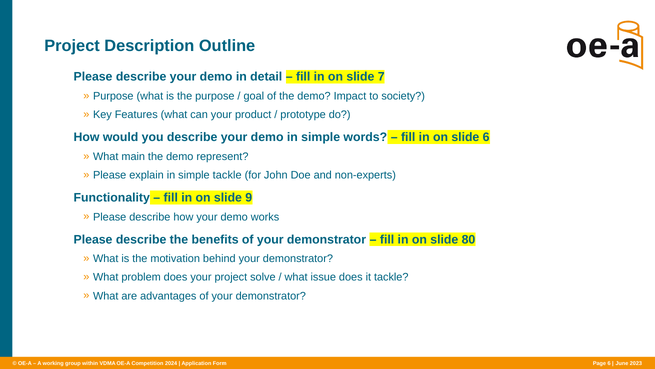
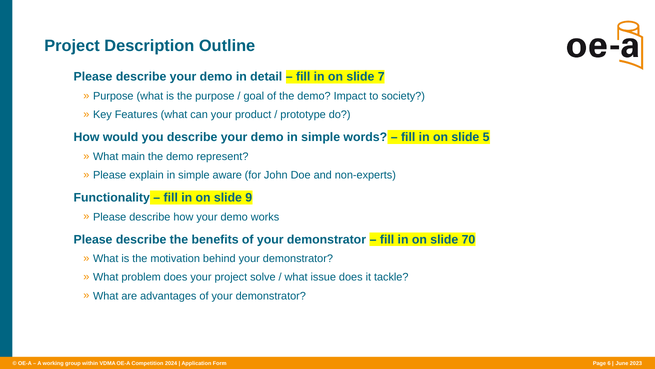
slide 6: 6 -> 5
simple tackle: tackle -> aware
80: 80 -> 70
